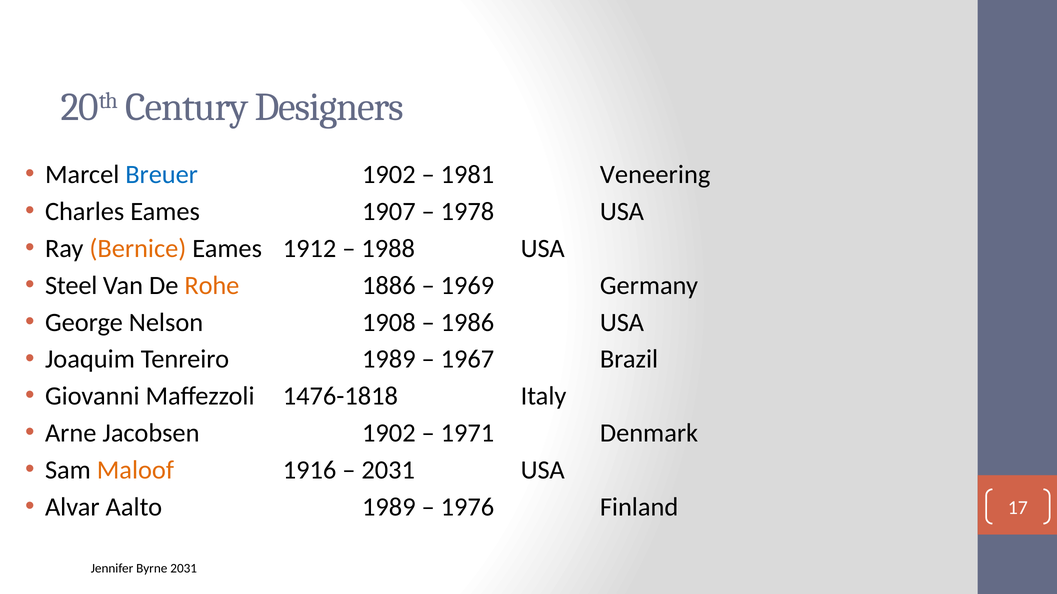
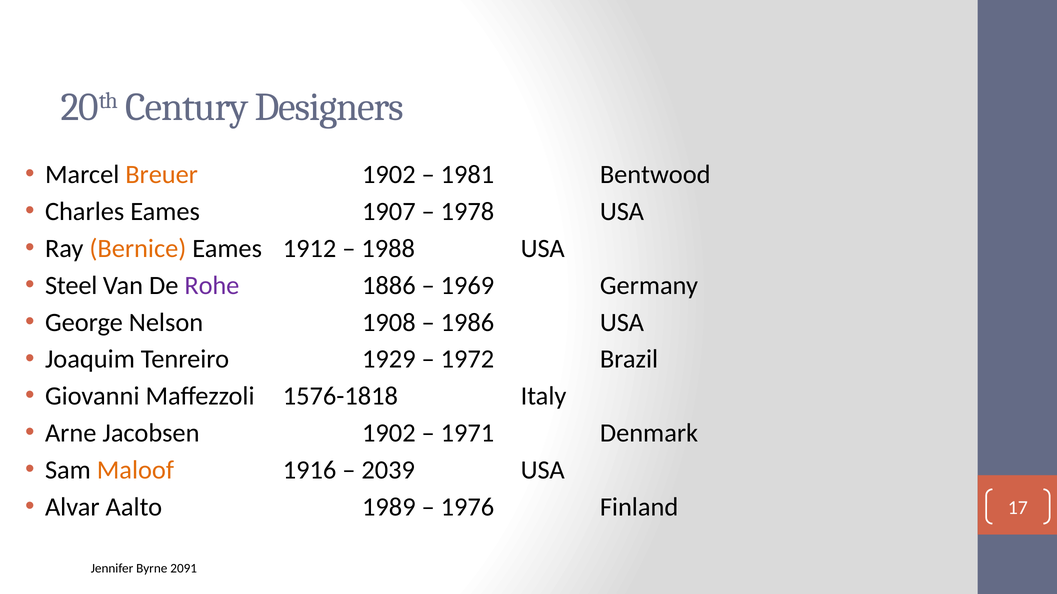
Breuer colour: blue -> orange
Veneering: Veneering -> Bentwood
Rohe colour: orange -> purple
Tenreiro 1989: 1989 -> 1929
1967: 1967 -> 1972
1476-1818: 1476-1818 -> 1576-1818
2031 at (388, 471): 2031 -> 2039
Byrne 2031: 2031 -> 2091
